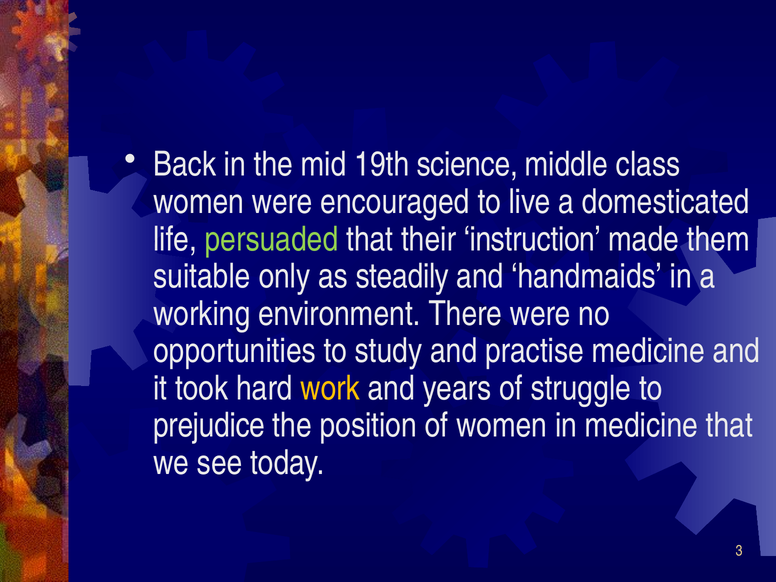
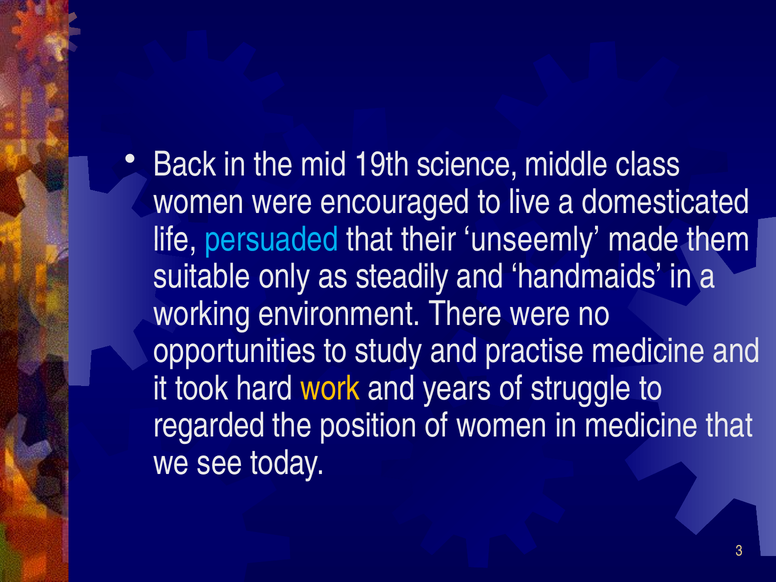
persuaded colour: light green -> light blue
instruction: instruction -> unseemly
prejudice: prejudice -> regarded
